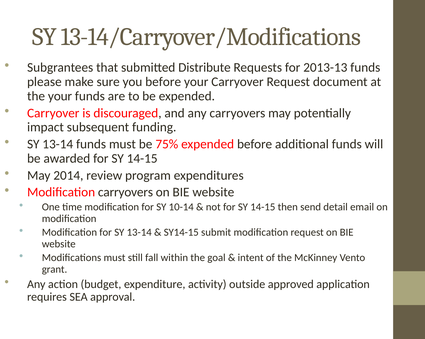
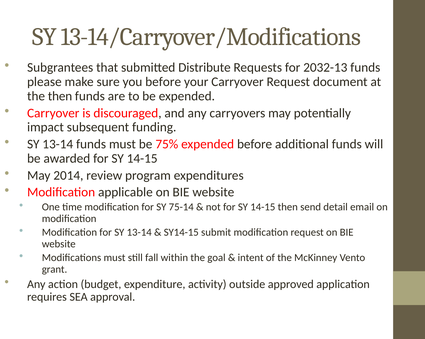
2013-13: 2013-13 -> 2032-13
the your: your -> then
Modification carryovers: carryovers -> applicable
10-14: 10-14 -> 75-14
